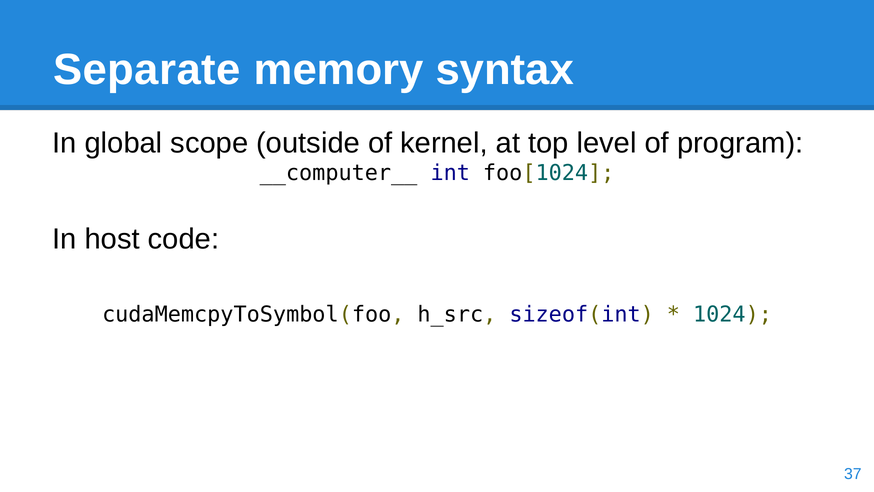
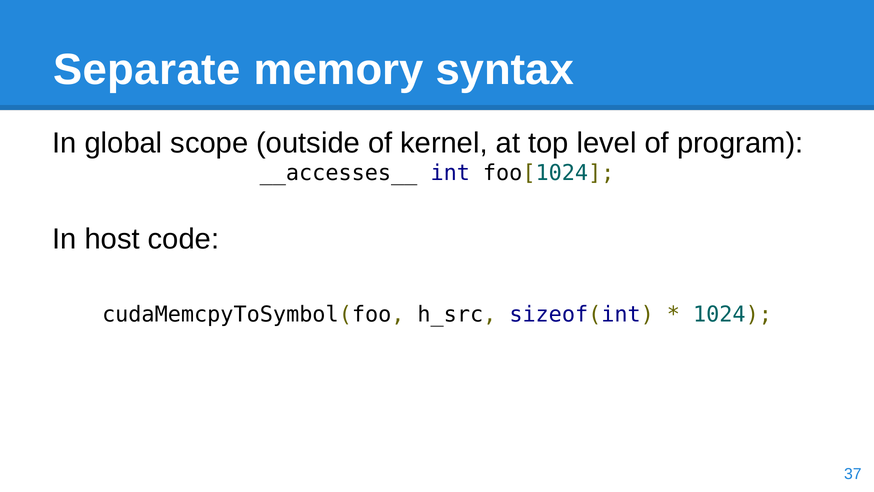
__computer__: __computer__ -> __accesses__
